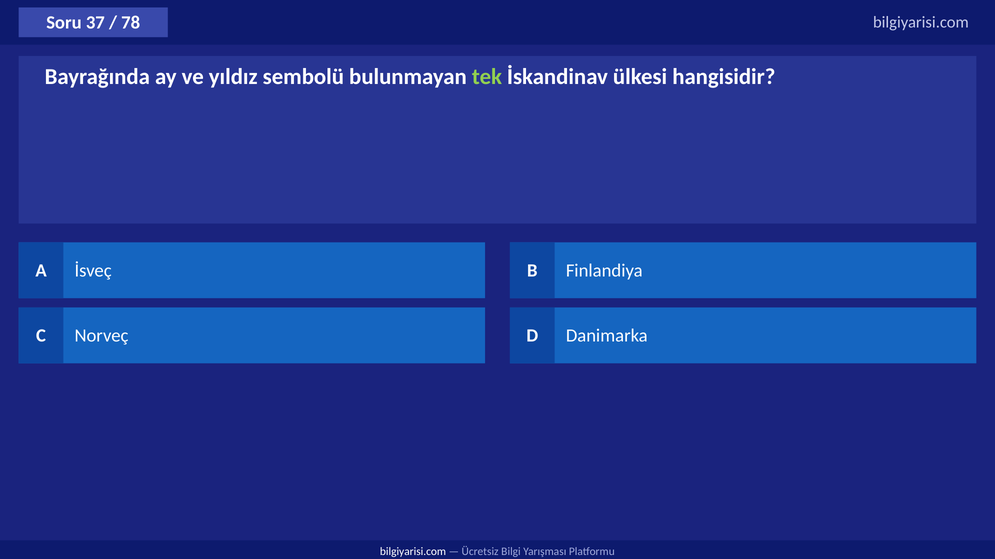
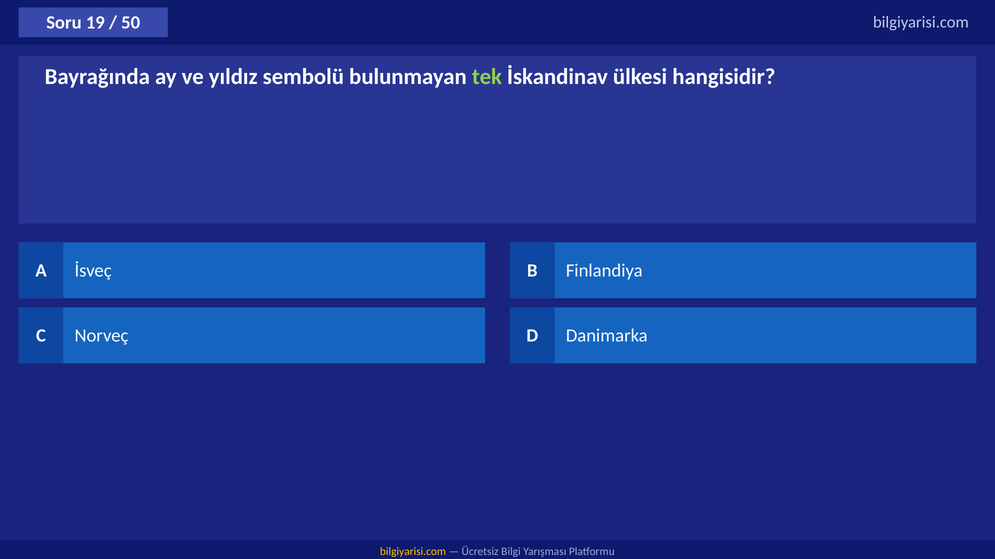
37: 37 -> 19
78: 78 -> 50
bilgiyarisi.com at (413, 552) colour: white -> yellow
